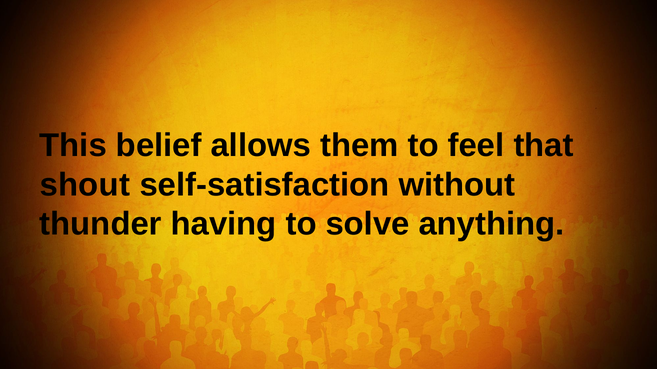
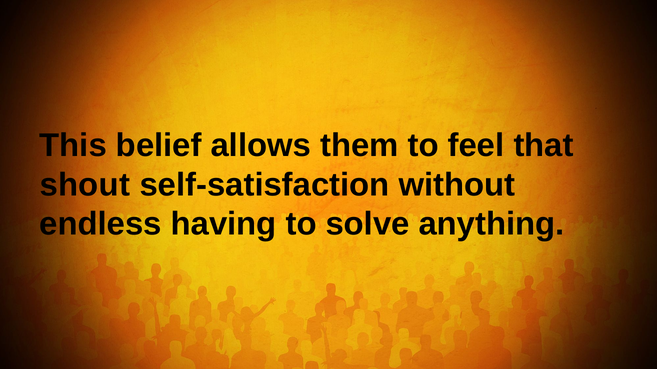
thunder: thunder -> endless
